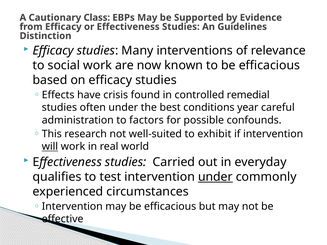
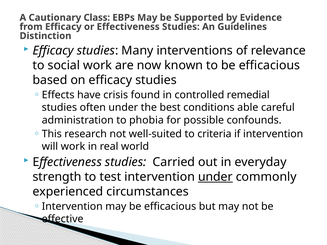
year: year -> able
factors: factors -> phobia
exhibit: exhibit -> criteria
will underline: present -> none
qualifies: qualifies -> strength
